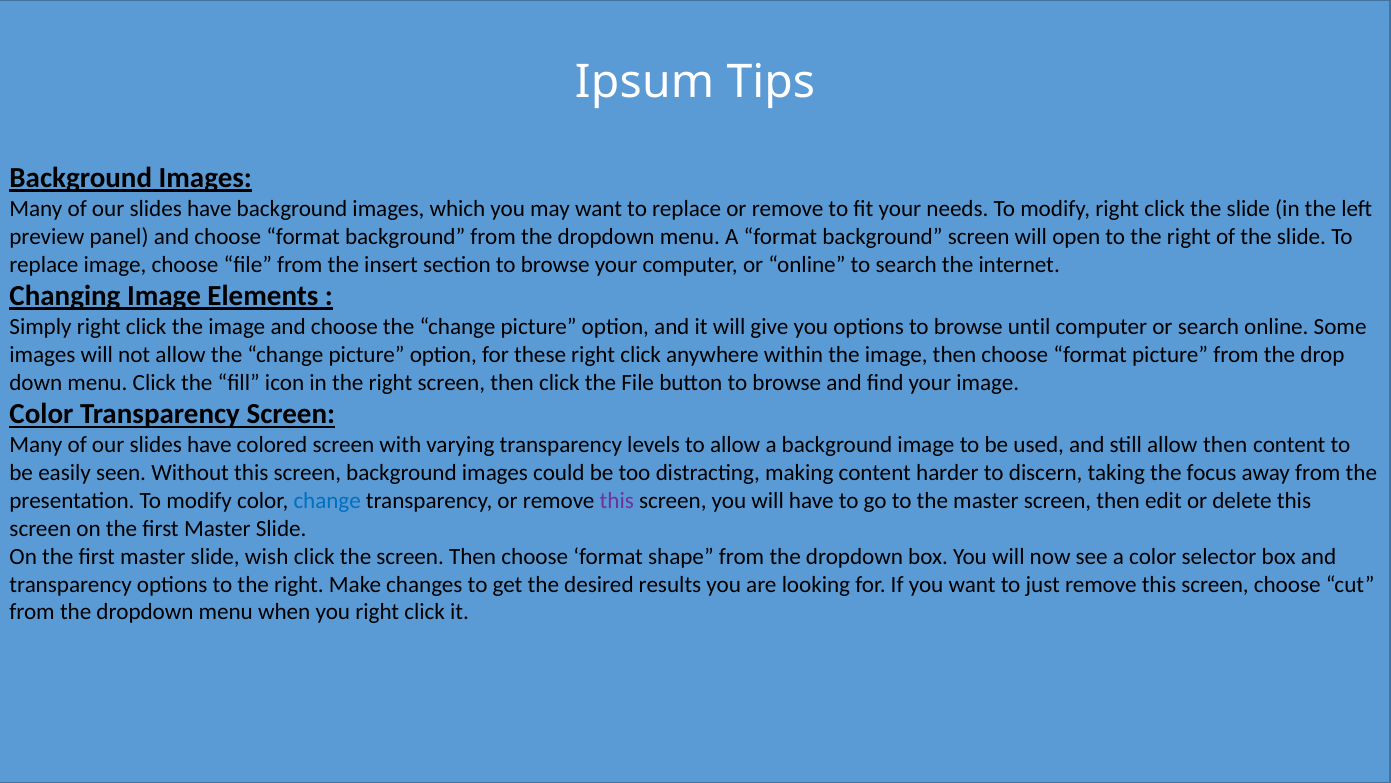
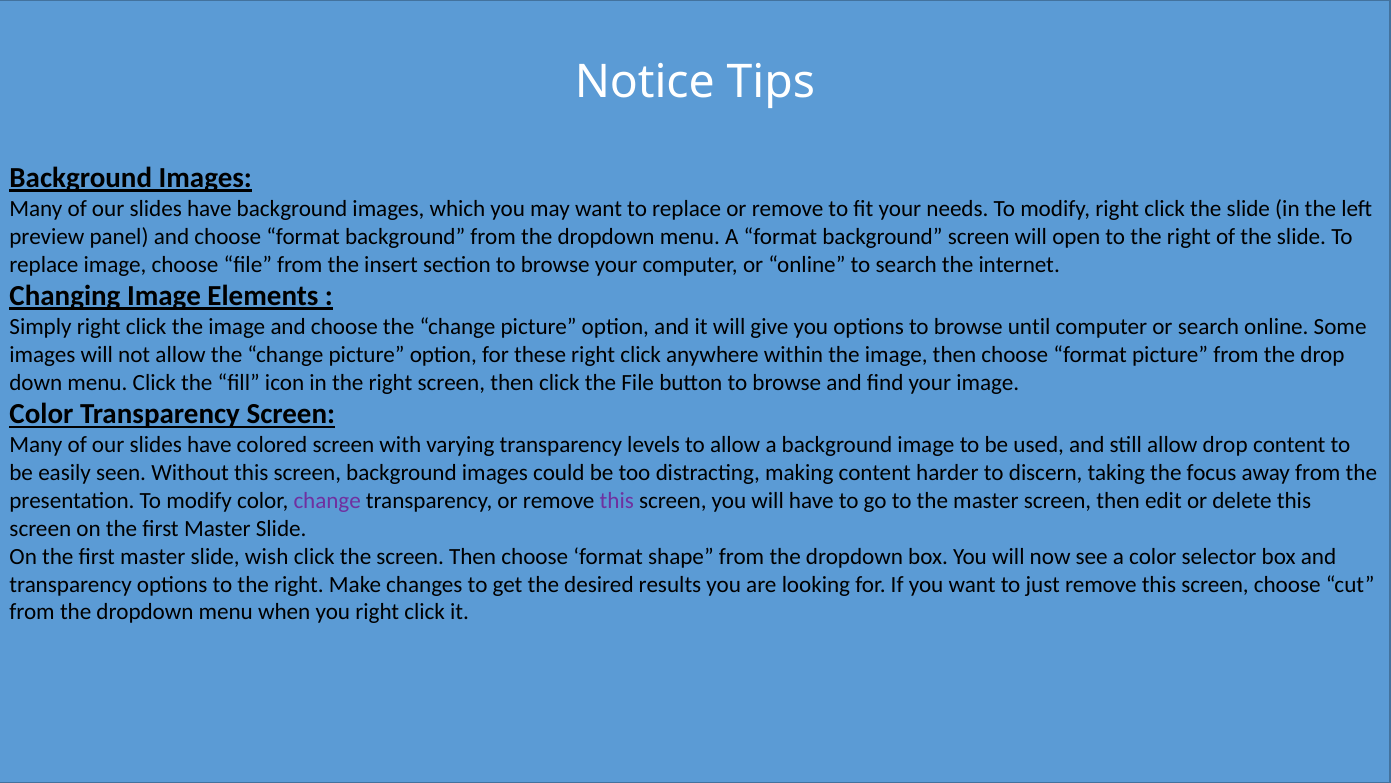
Ipsum: Ipsum -> Notice
allow then: then -> drop
change at (327, 501) colour: blue -> purple
